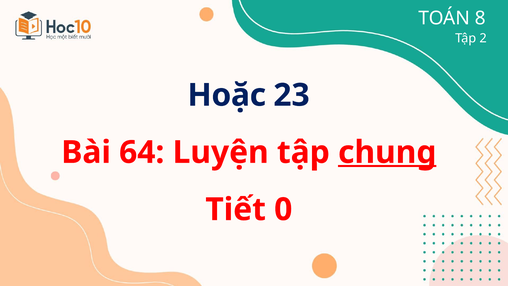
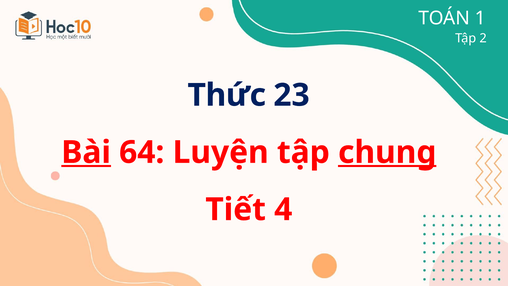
8: 8 -> 1
Hoặc: Hoặc -> Thức
Bài underline: none -> present
0: 0 -> 4
